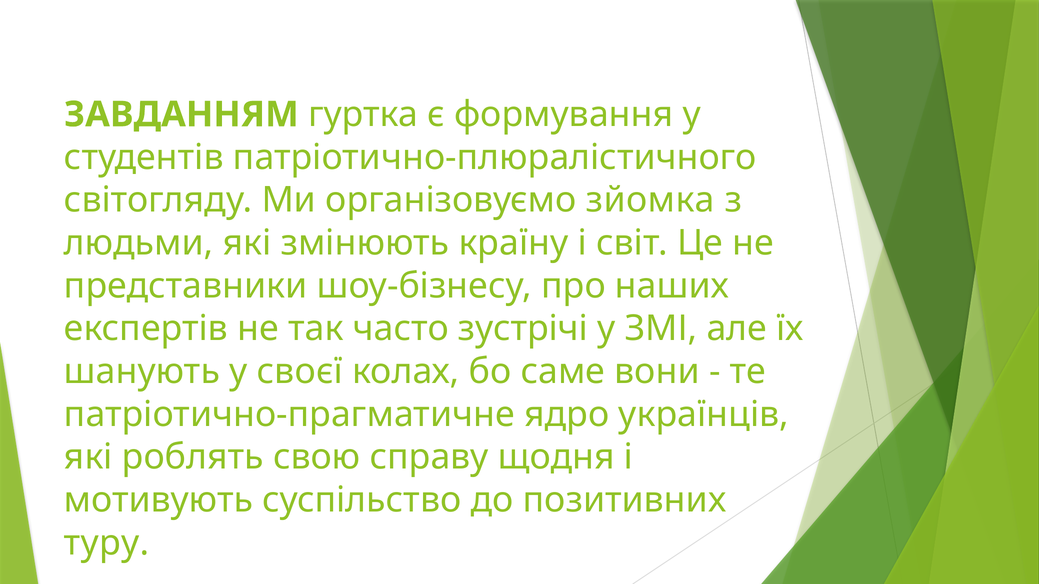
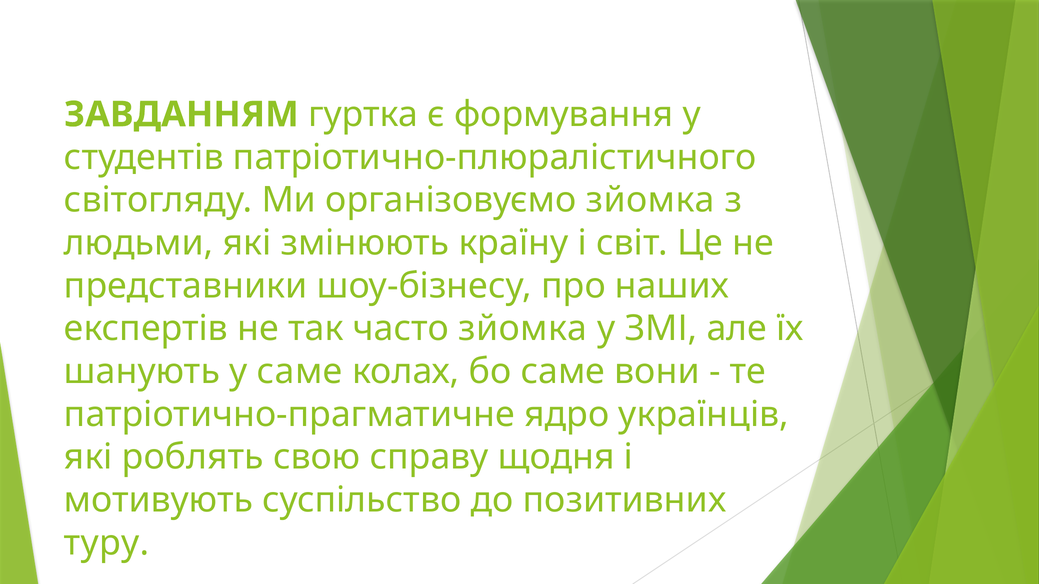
часто зустрічі: зустрічі -> зйомка
у своєї: своєї -> саме
